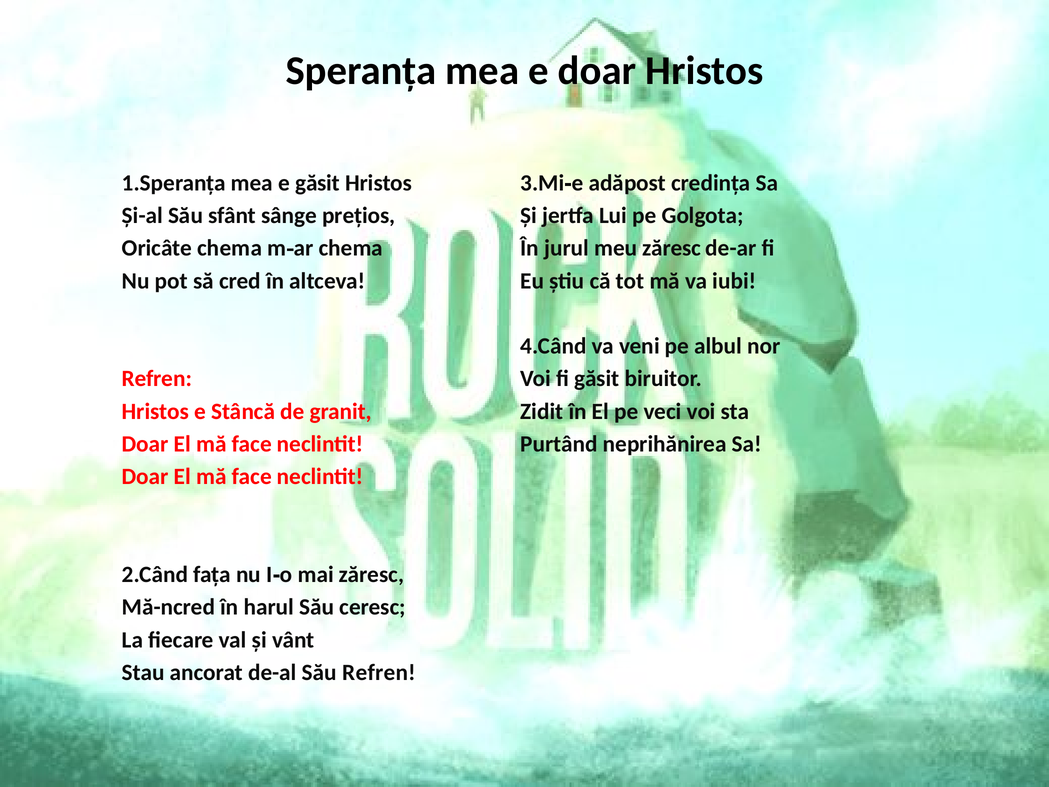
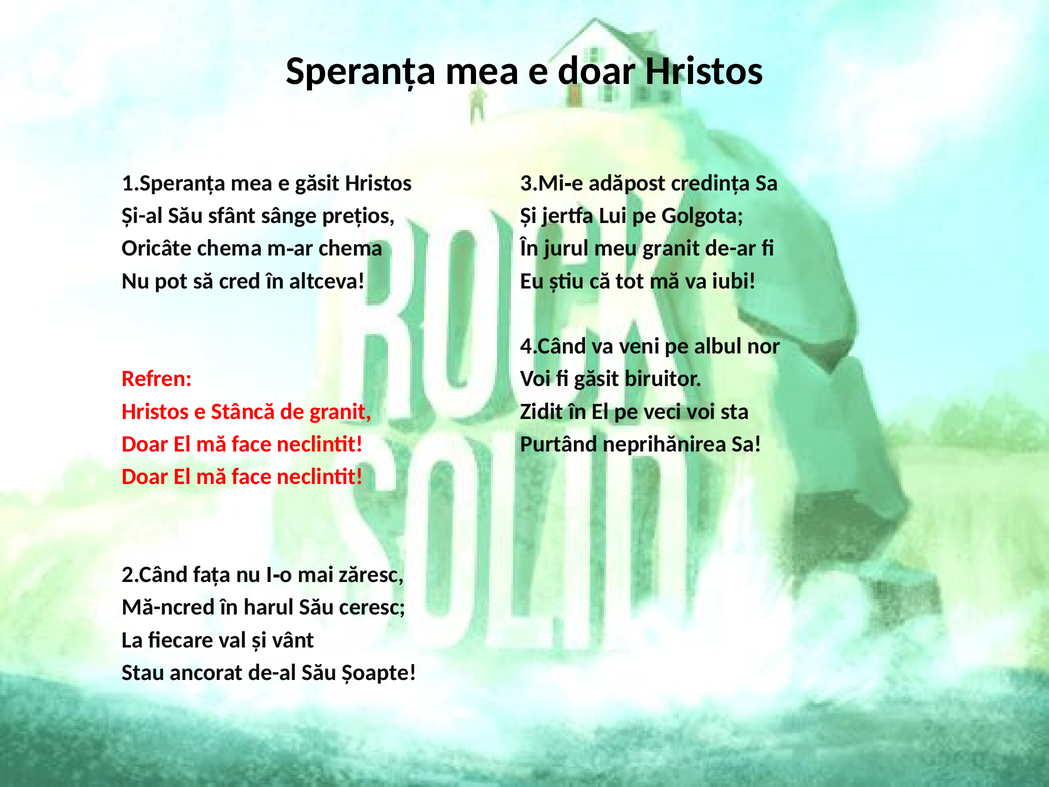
meu zăresc: zăresc -> granit
Său Refren: Refren -> Șoapte
